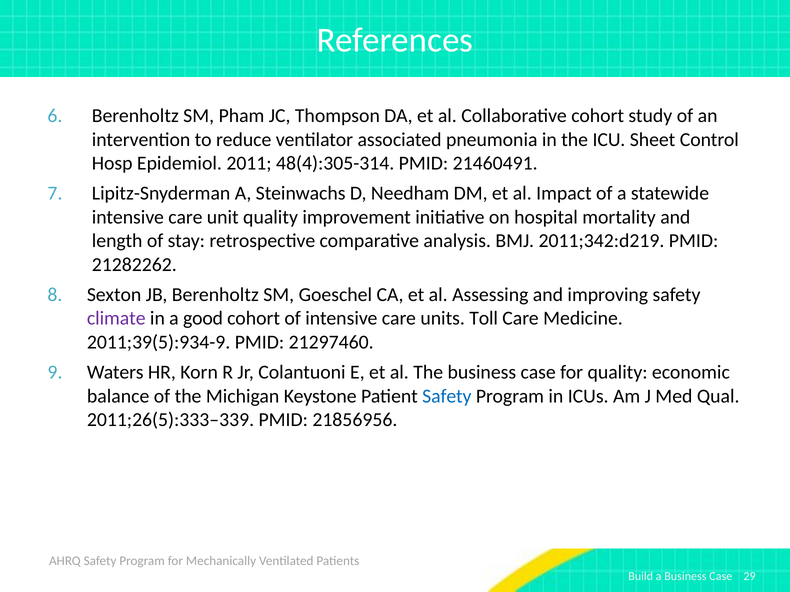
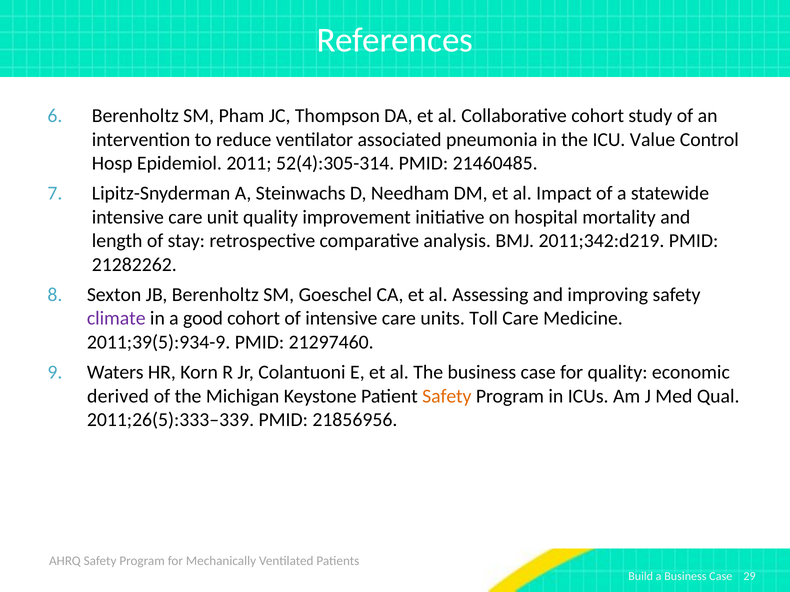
Sheet: Sheet -> Value
48(4):305-314: 48(4):305-314 -> 52(4):305-314
21460491: 21460491 -> 21460485
balance: balance -> derived
Safety at (447, 396) colour: blue -> orange
